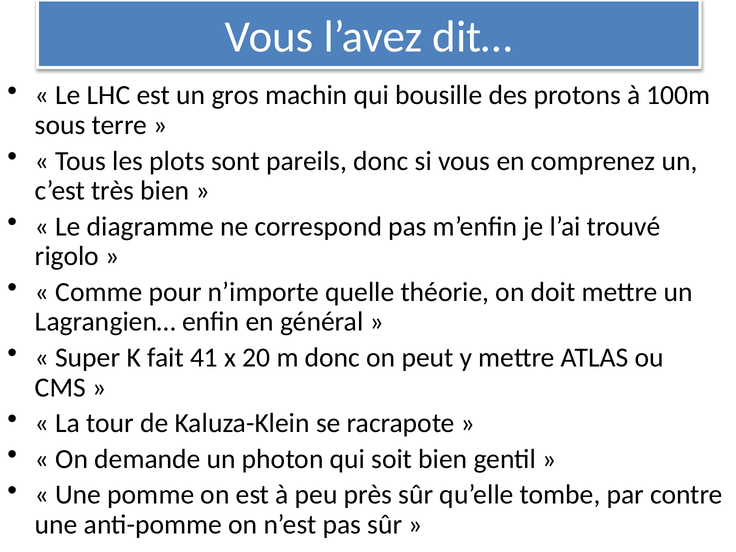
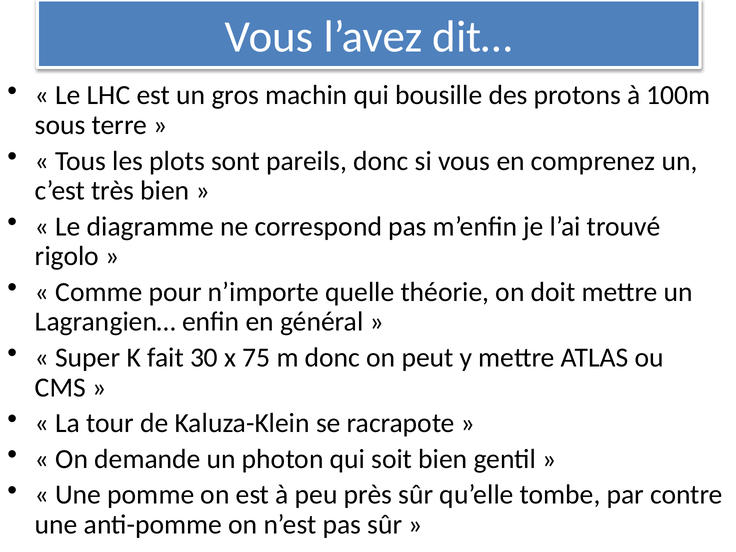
41: 41 -> 30
20: 20 -> 75
